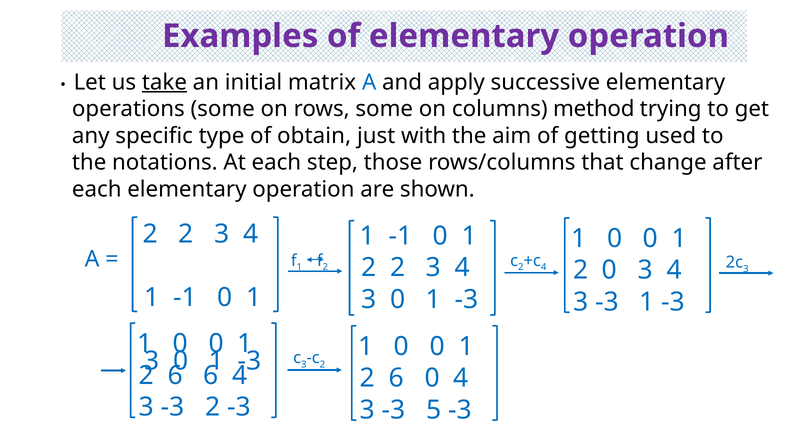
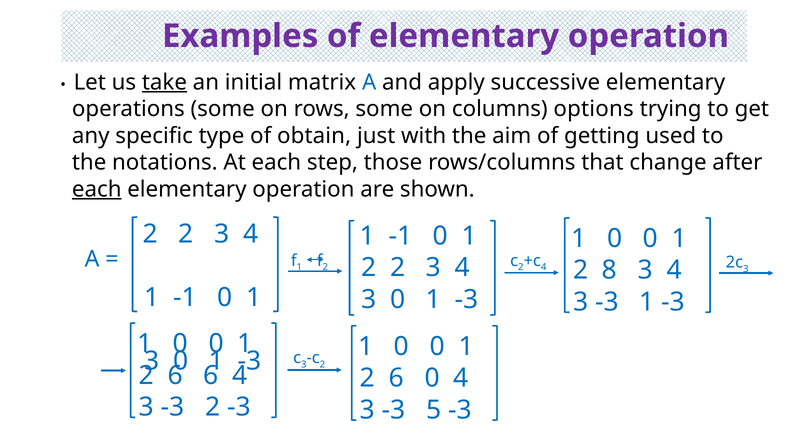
method: method -> options
each at (97, 189) underline: none -> present
2 0: 0 -> 8
